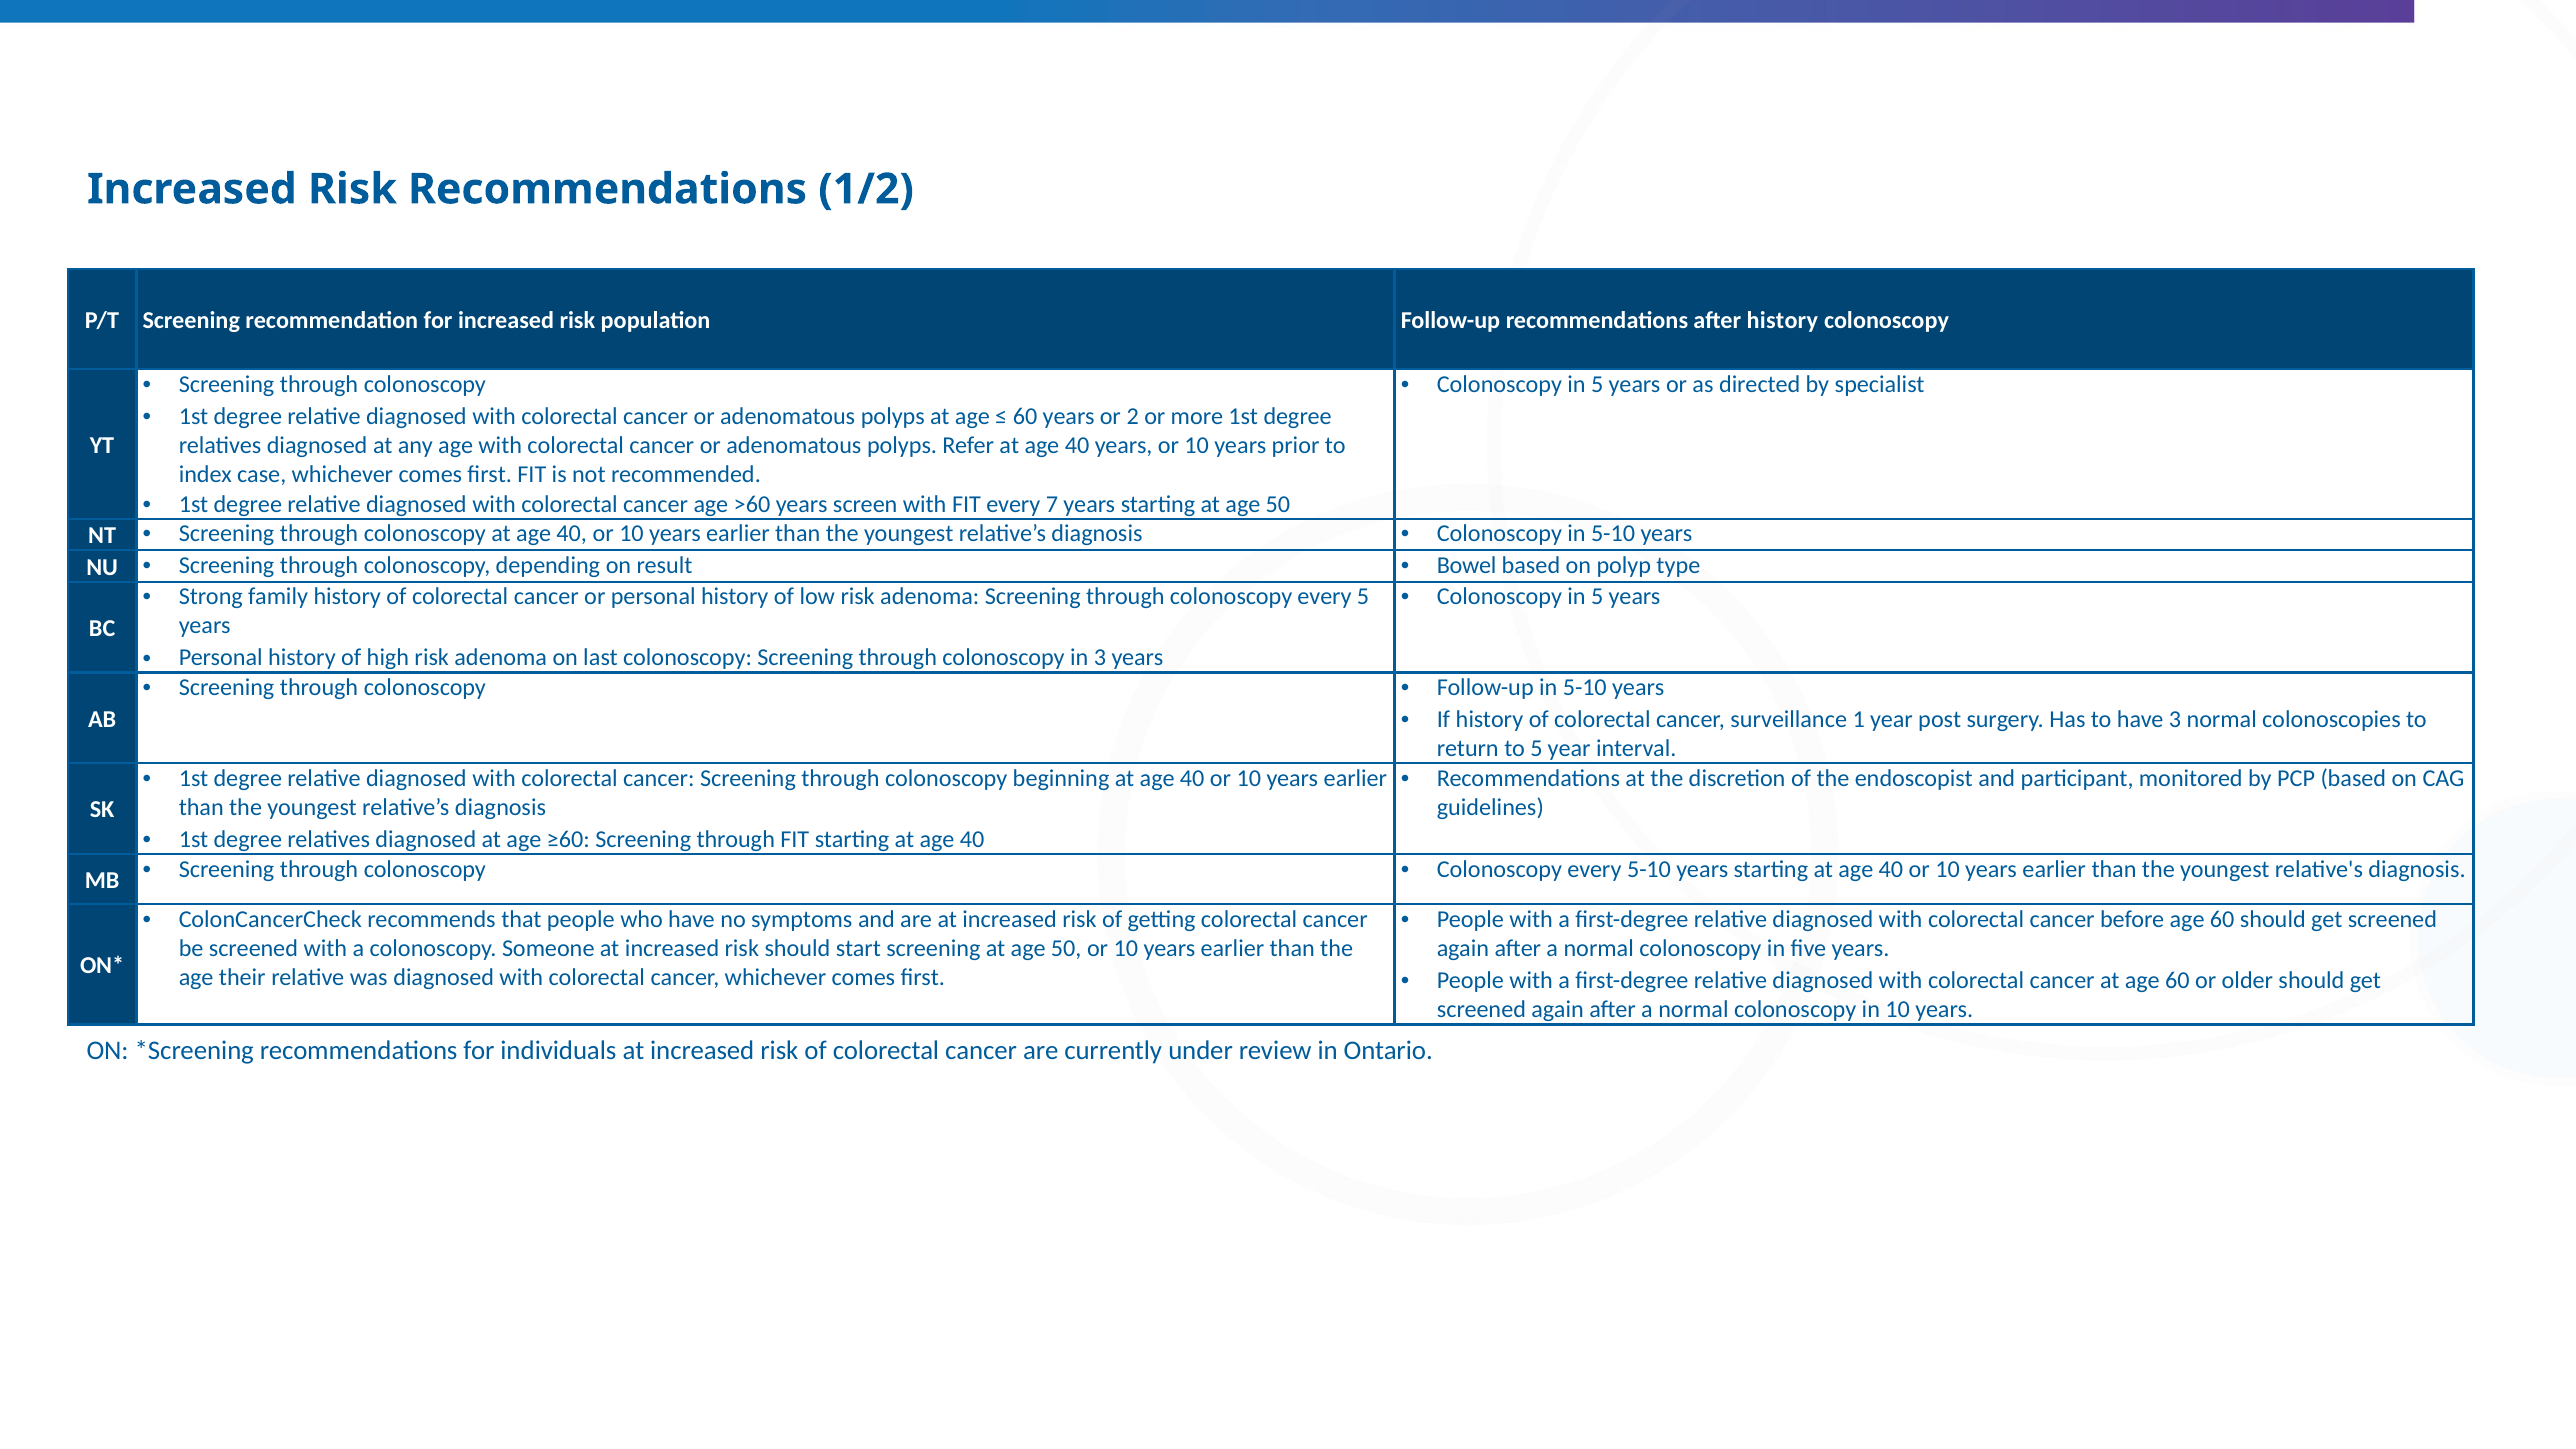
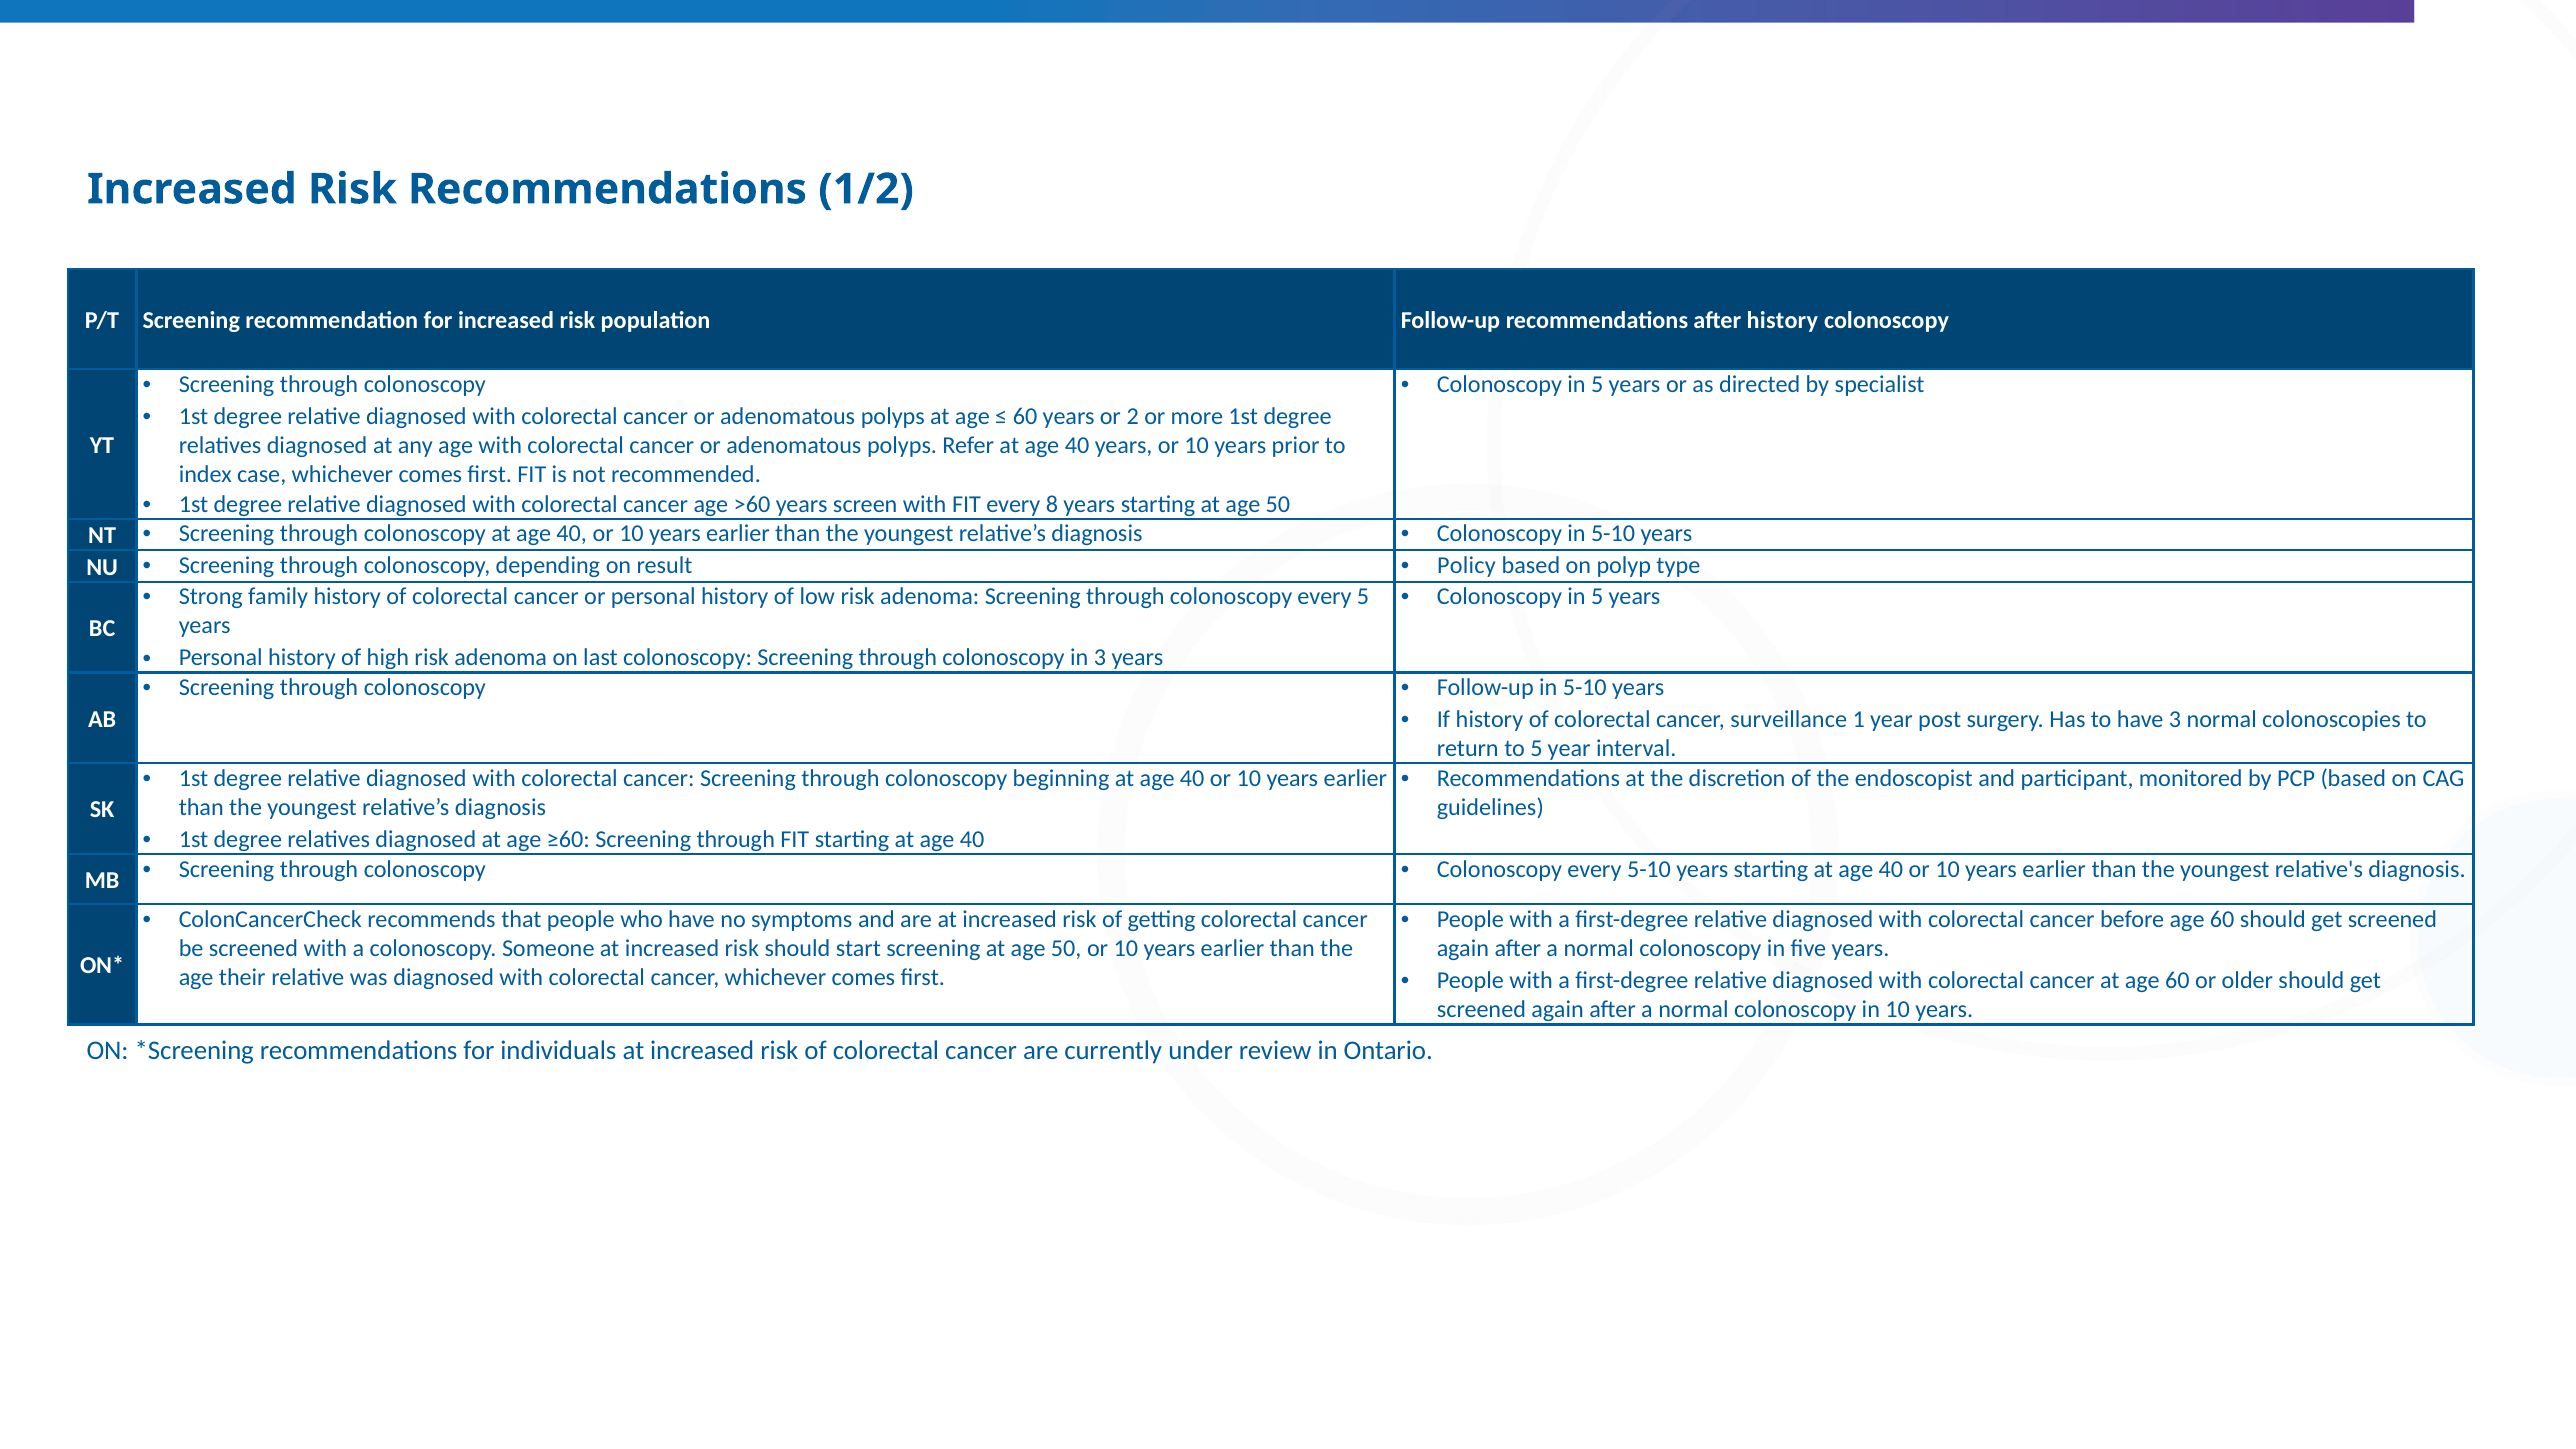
7: 7 -> 8
Bowel: Bowel -> Policy
